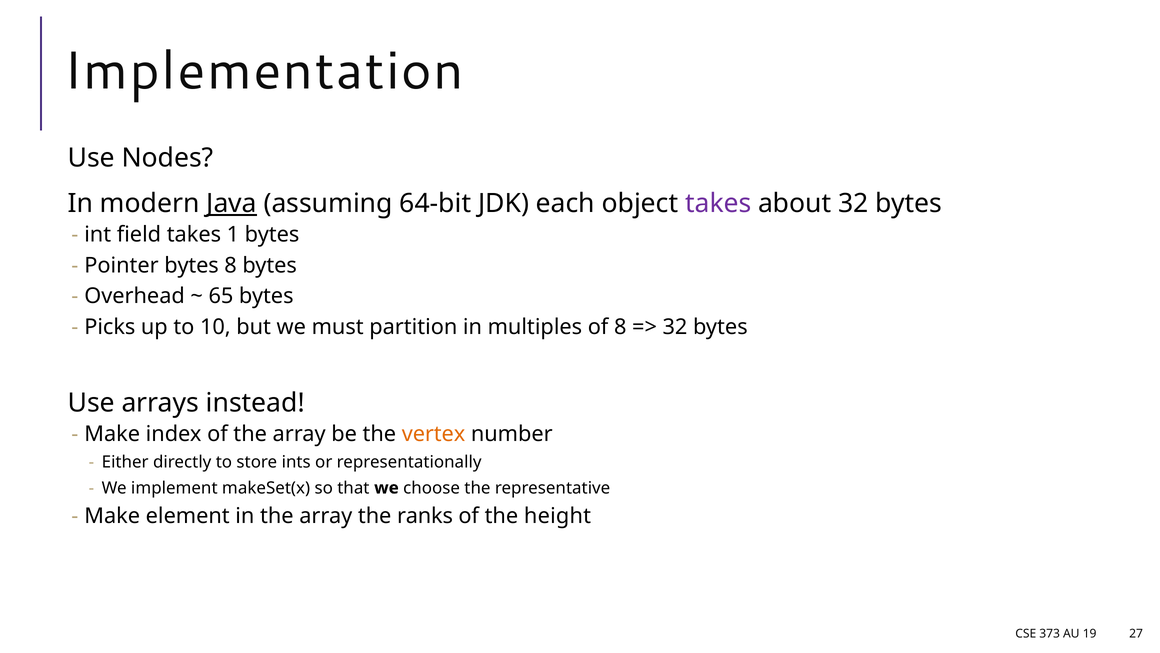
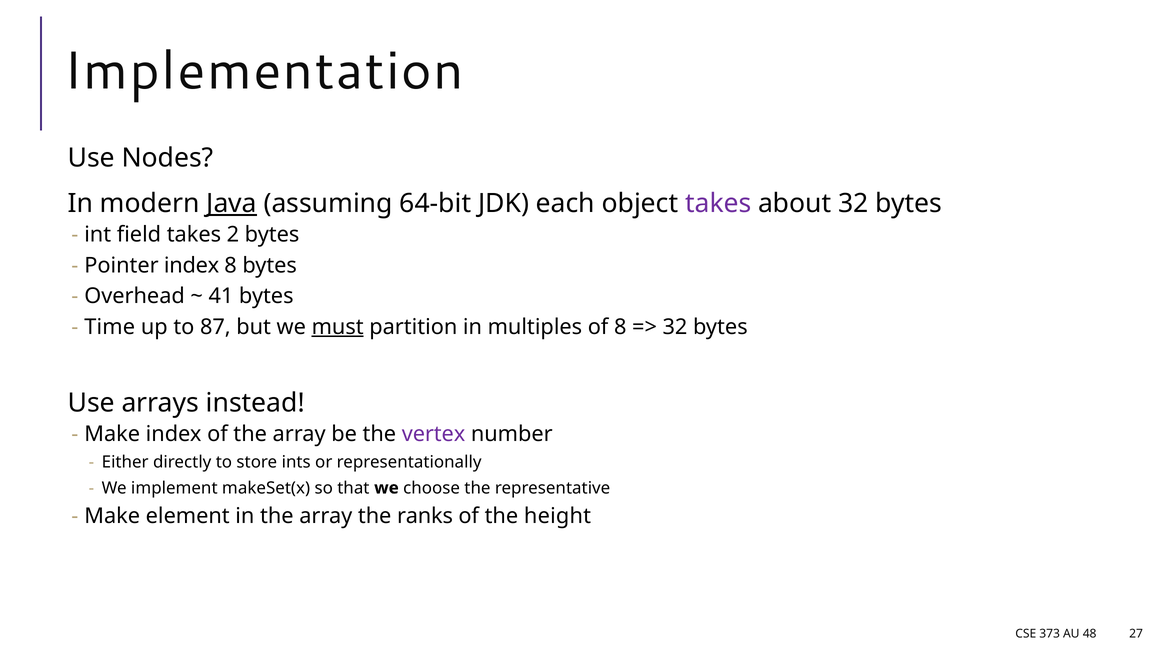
1: 1 -> 2
Pointer bytes: bytes -> index
65: 65 -> 41
Picks: Picks -> Time
10: 10 -> 87
must underline: none -> present
vertex colour: orange -> purple
19: 19 -> 48
